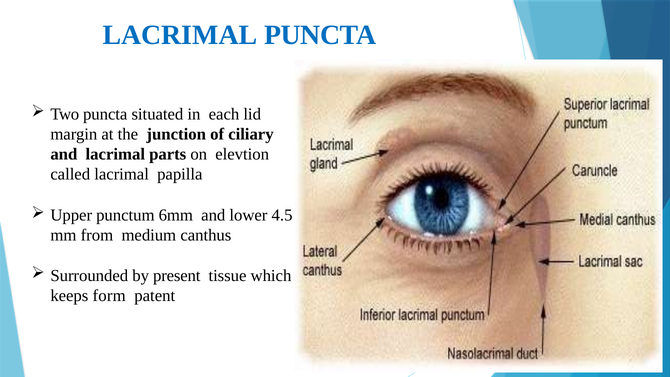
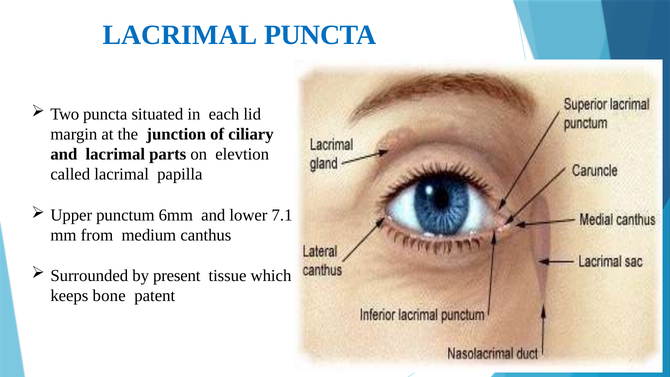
4.5: 4.5 -> 7.1
form: form -> bone
